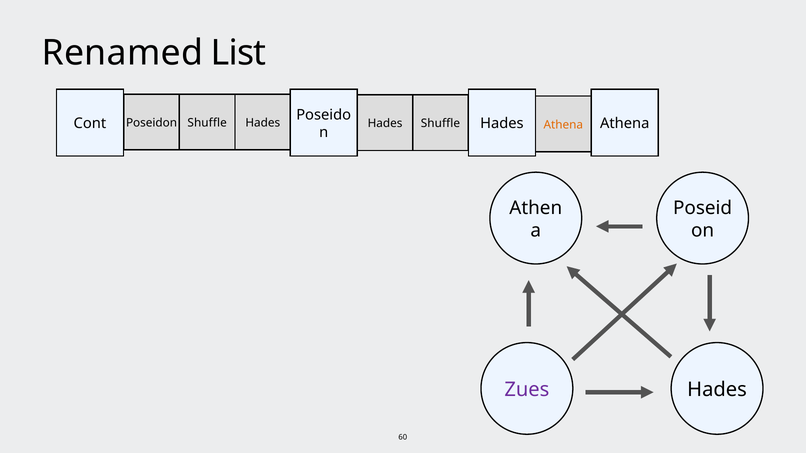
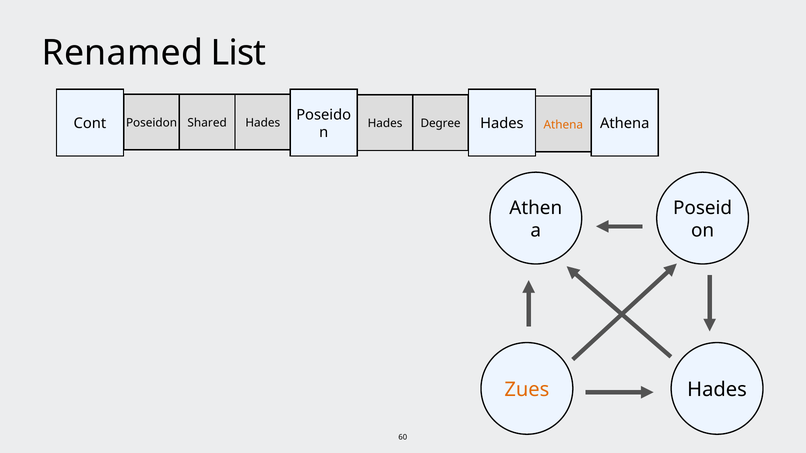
Poseidon Shuffle: Shuffle -> Shared
Hades Shuffle: Shuffle -> Degree
Zues colour: purple -> orange
